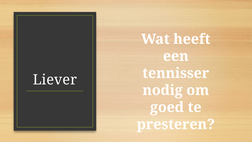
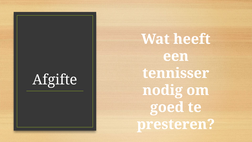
Liever: Liever -> Afgifte
